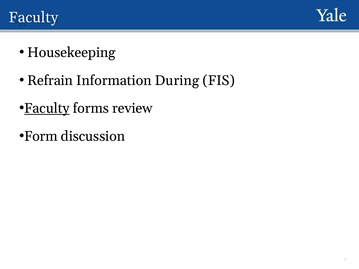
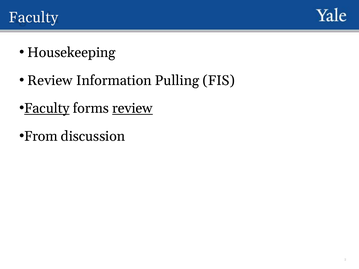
Refrain at (50, 81): Refrain -> Review
During: During -> Pulling
review at (132, 108) underline: none -> present
Form: Form -> From
